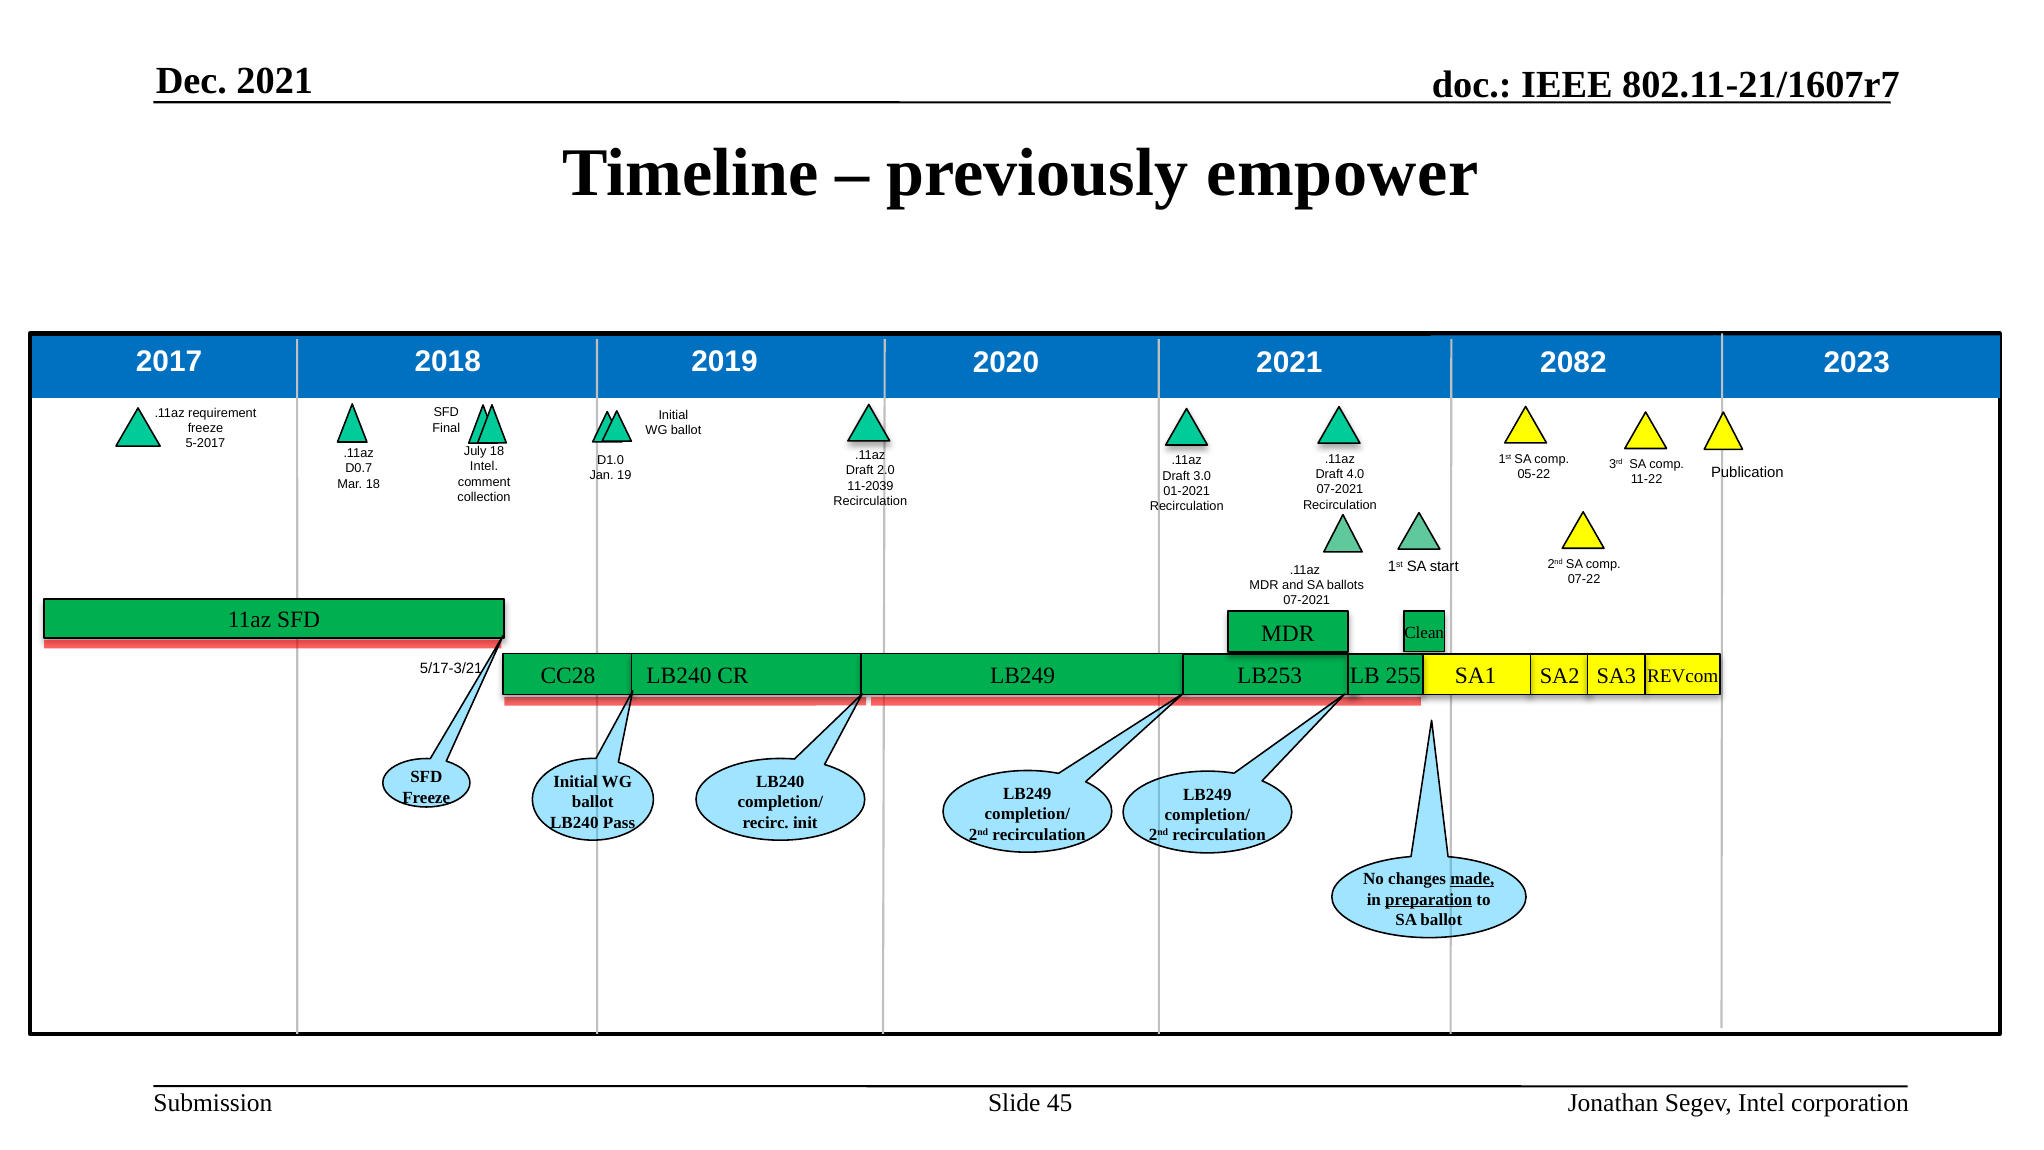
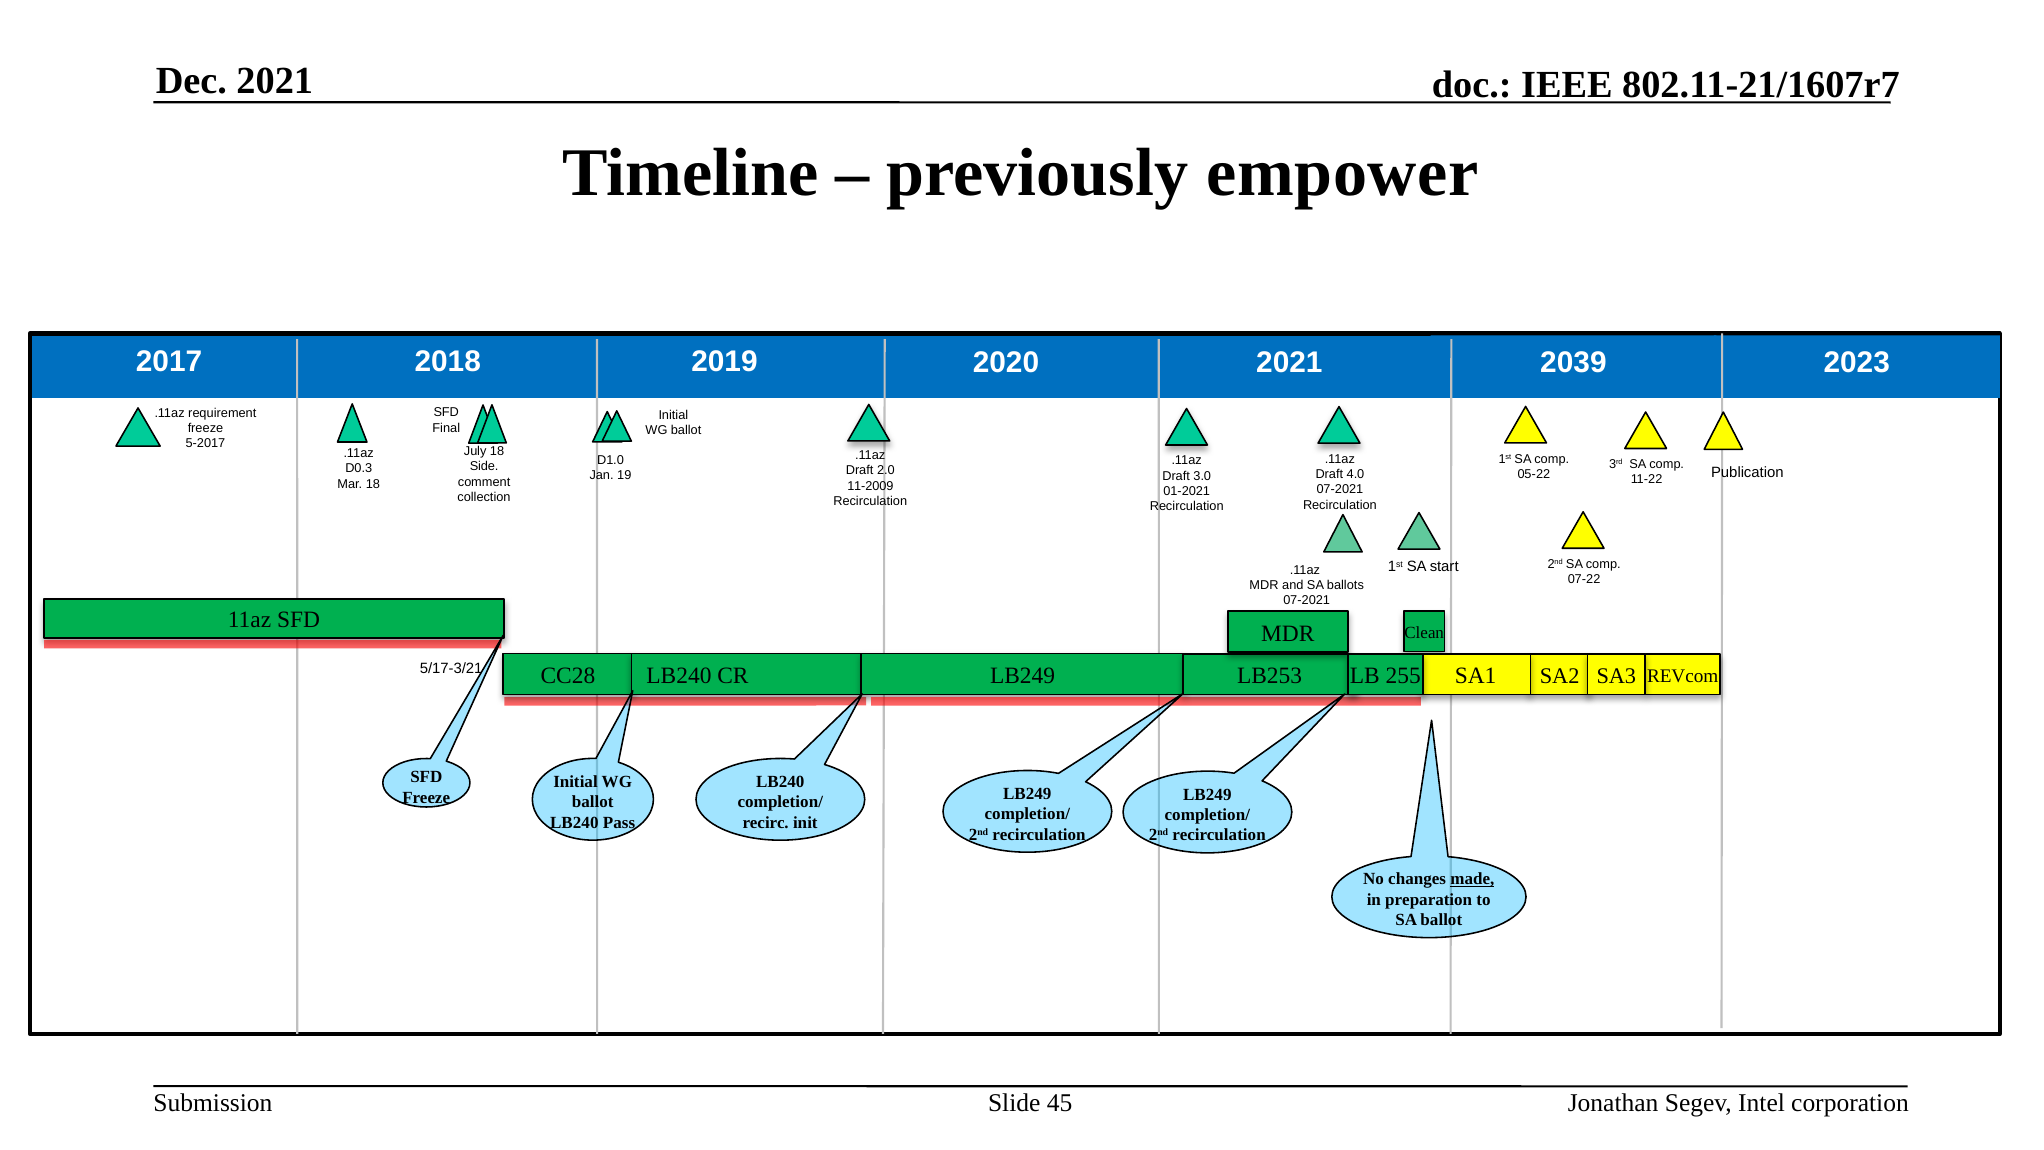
2082: 2082 -> 2039
Intel at (484, 467): Intel -> Side
D0.7: D0.7 -> D0.3
11-2039: 11-2039 -> 11-2009
preparation underline: present -> none
